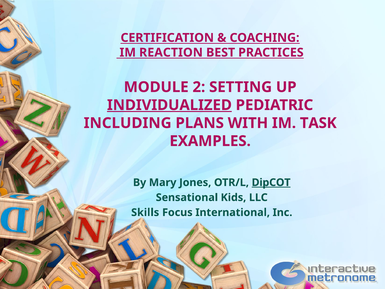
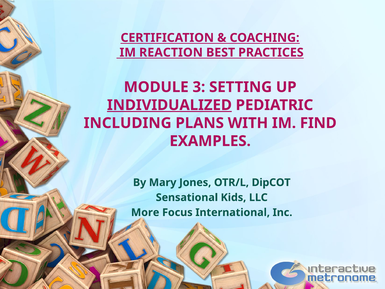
2: 2 -> 3
TASK: TASK -> FIND
DipCOT underline: present -> none
Skills: Skills -> More
